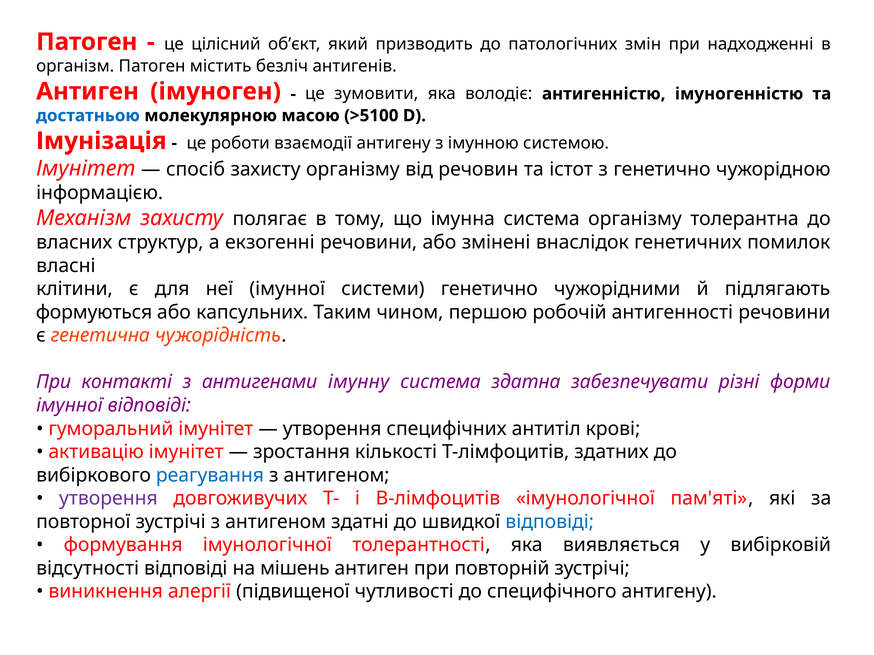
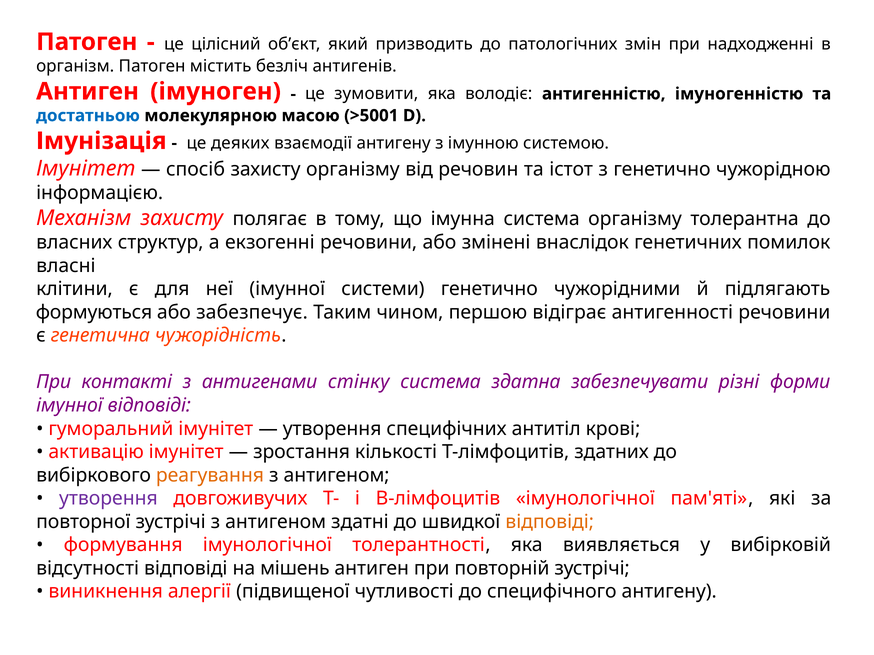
>5100: >5100 -> >5001
роботи: роботи -> деяких
капсульних: капсульних -> забезпечує
робочій: робочій -> відіграє
імунну: імунну -> стінку
реагування colour: blue -> orange
відповіді at (550, 522) colour: blue -> orange
